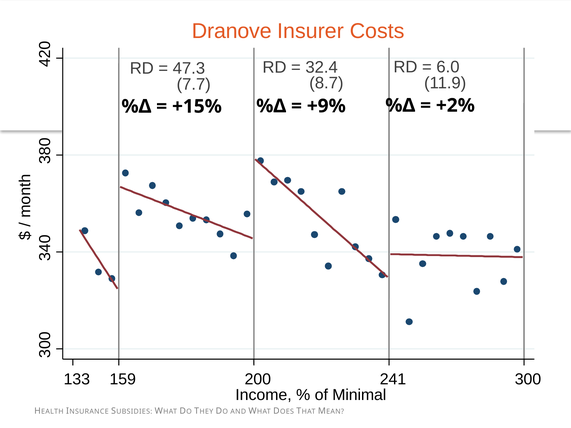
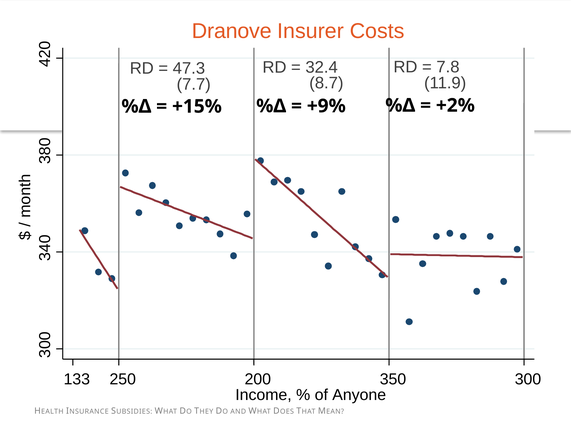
6.0: 6.0 -> 7.8
159: 159 -> 250
241: 241 -> 350
Minimal: Minimal -> Anyone
